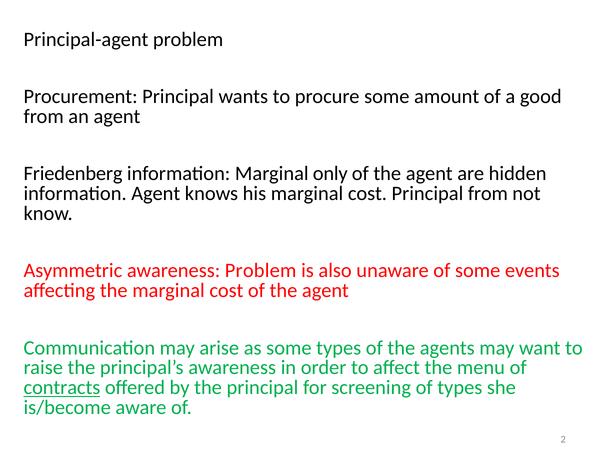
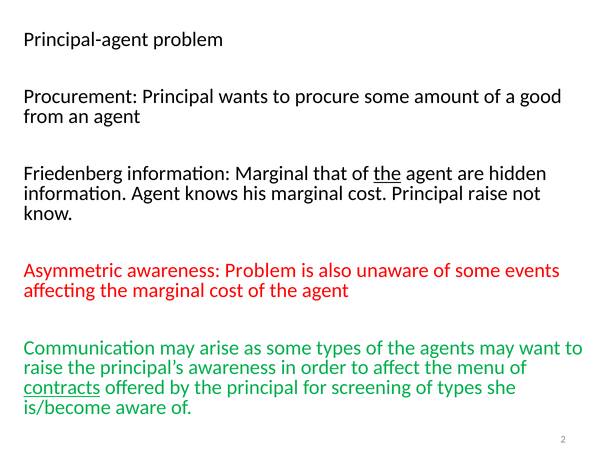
only: only -> that
the at (387, 174) underline: none -> present
Principal from: from -> raise
